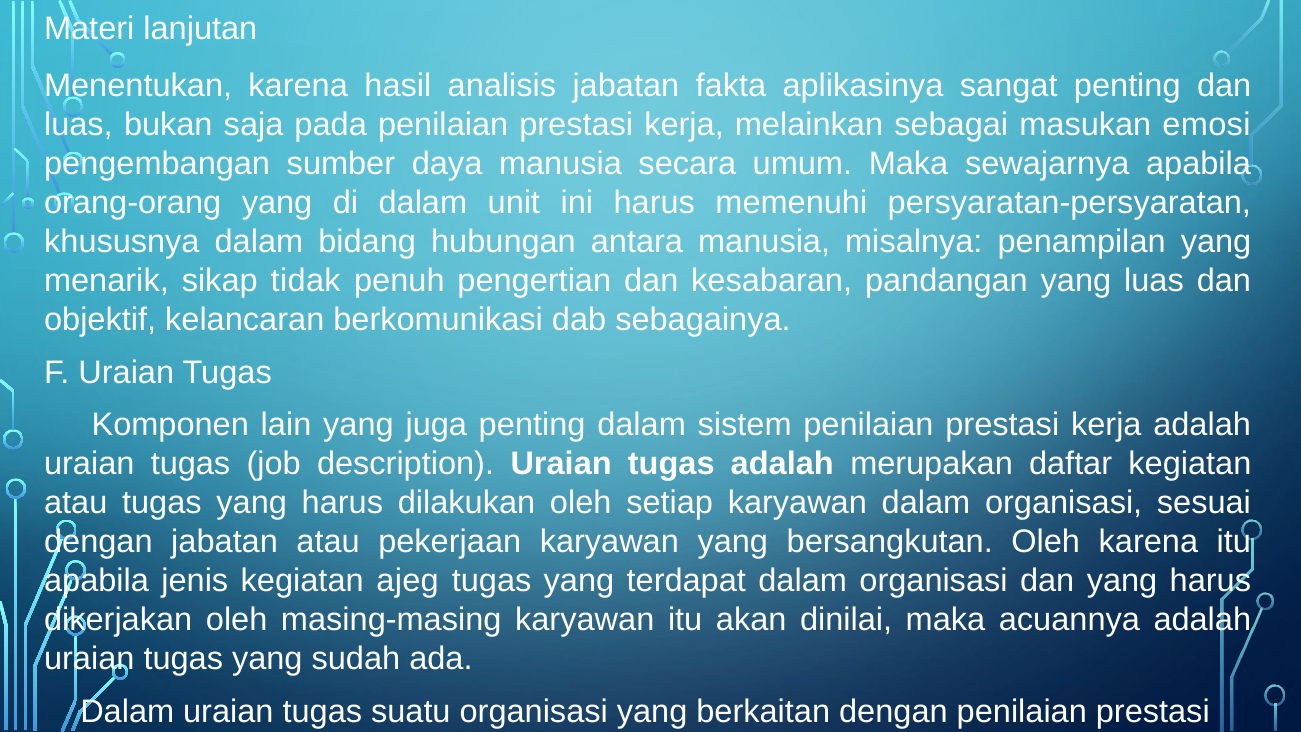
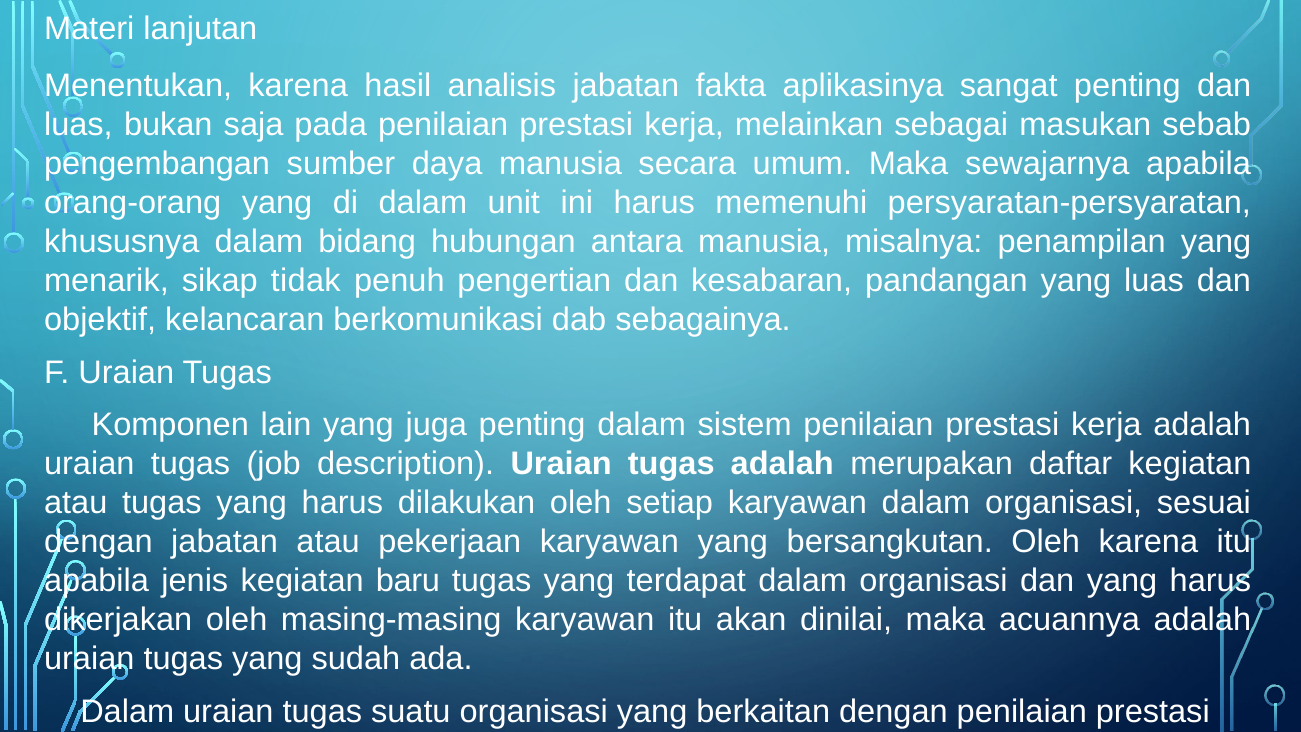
emosi: emosi -> sebab
ajeg: ajeg -> baru
